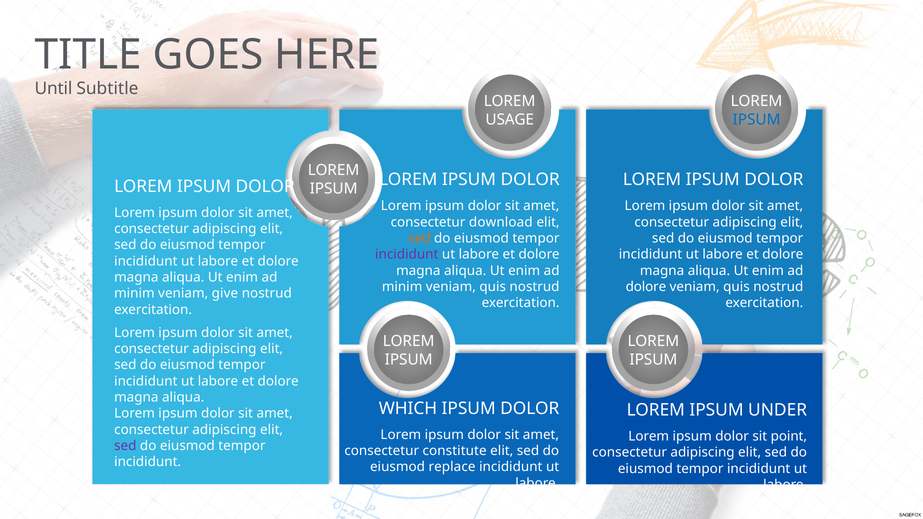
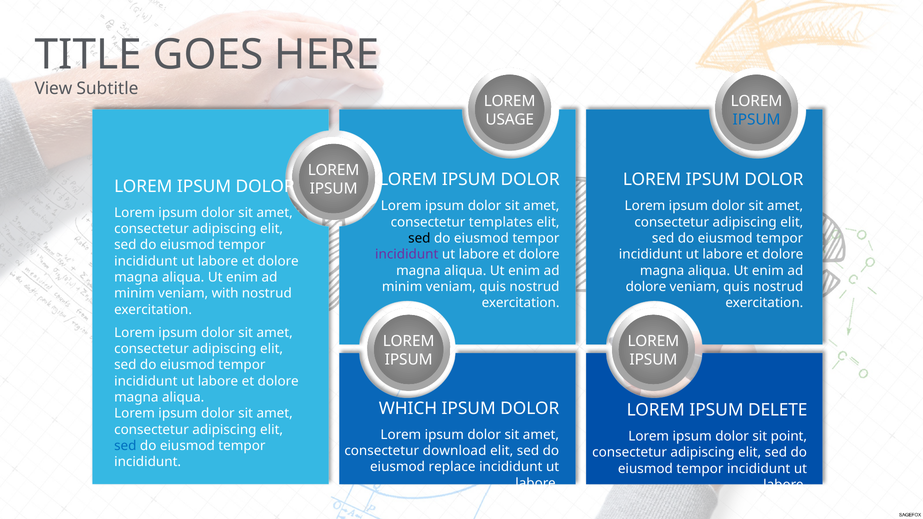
Until: Until -> View
download: download -> templates
sed at (419, 238) colour: orange -> black
give: give -> with
UNDER: UNDER -> DELETE
sed at (125, 446) colour: purple -> blue
constitute: constitute -> download
